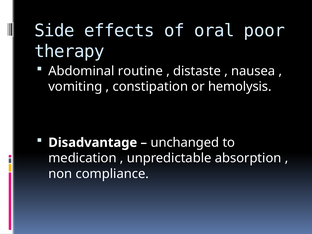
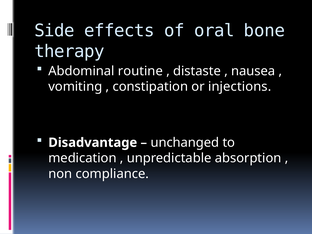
poor: poor -> bone
hemolysis: hemolysis -> injections
